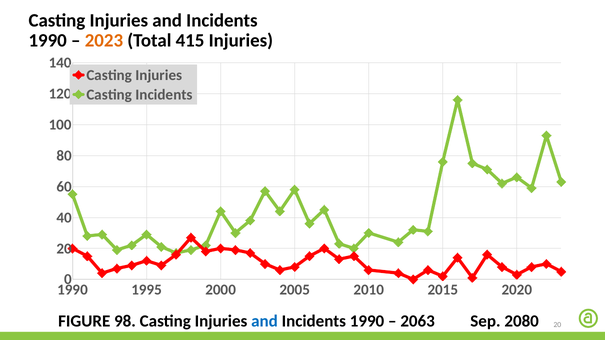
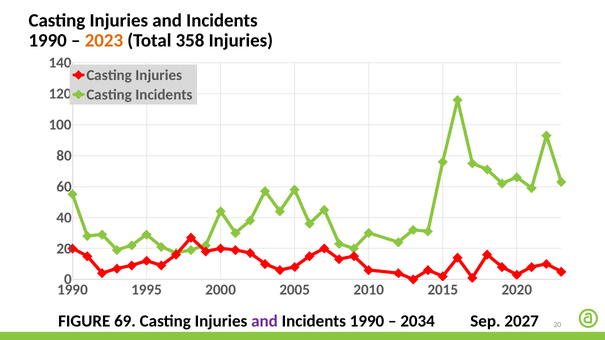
415: 415 -> 358
98: 98 -> 69
and at (265, 321) colour: blue -> purple
2063: 2063 -> 2034
2080: 2080 -> 2027
